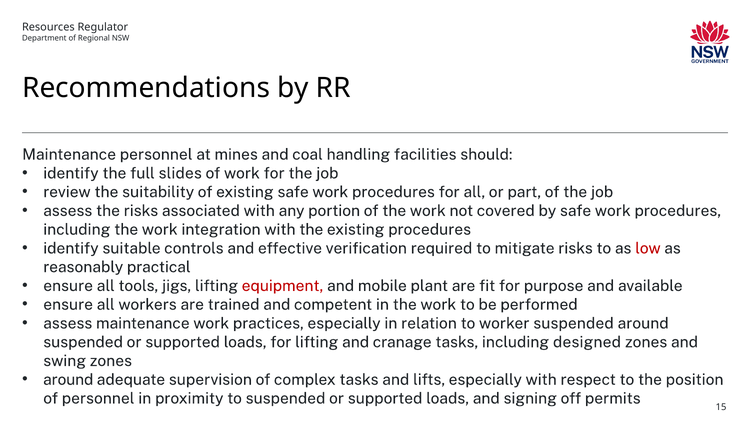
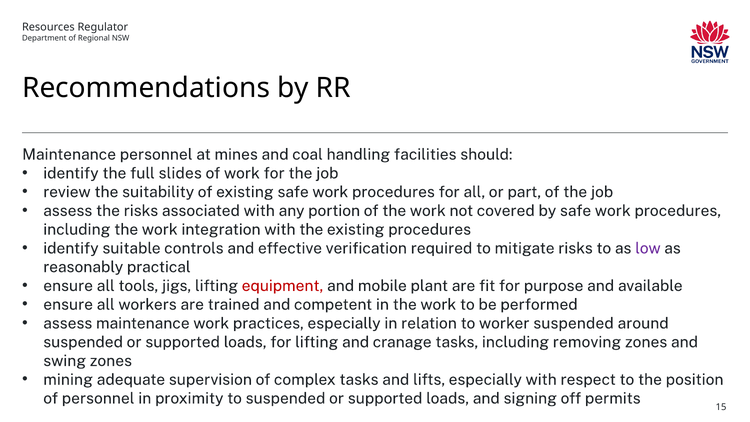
low colour: red -> purple
designed: designed -> removing
around at (68, 380): around -> mining
